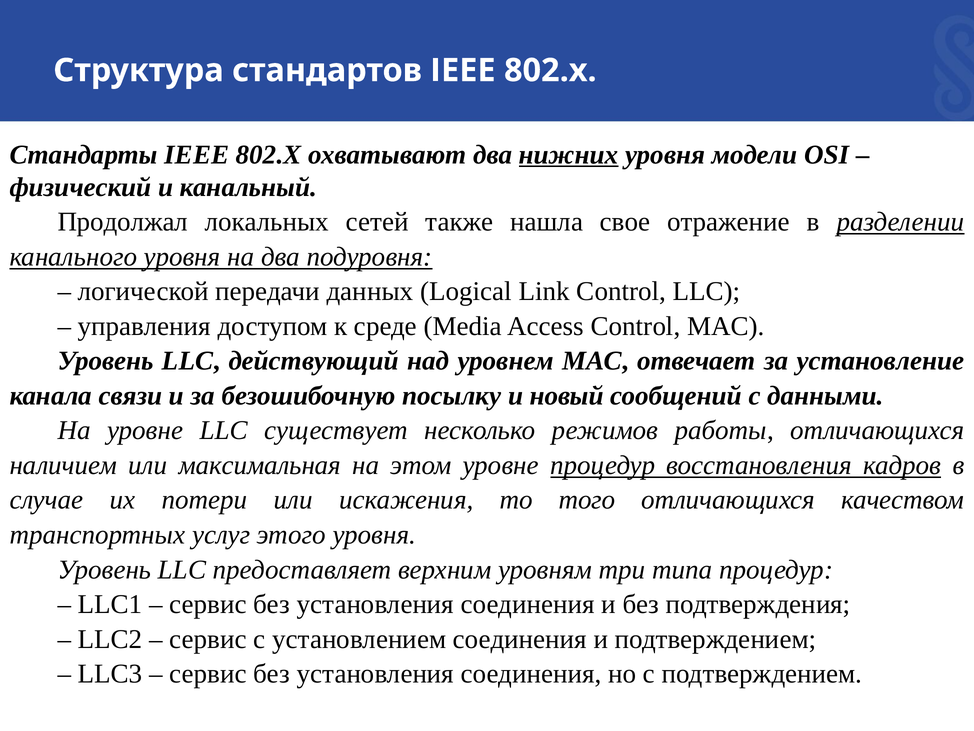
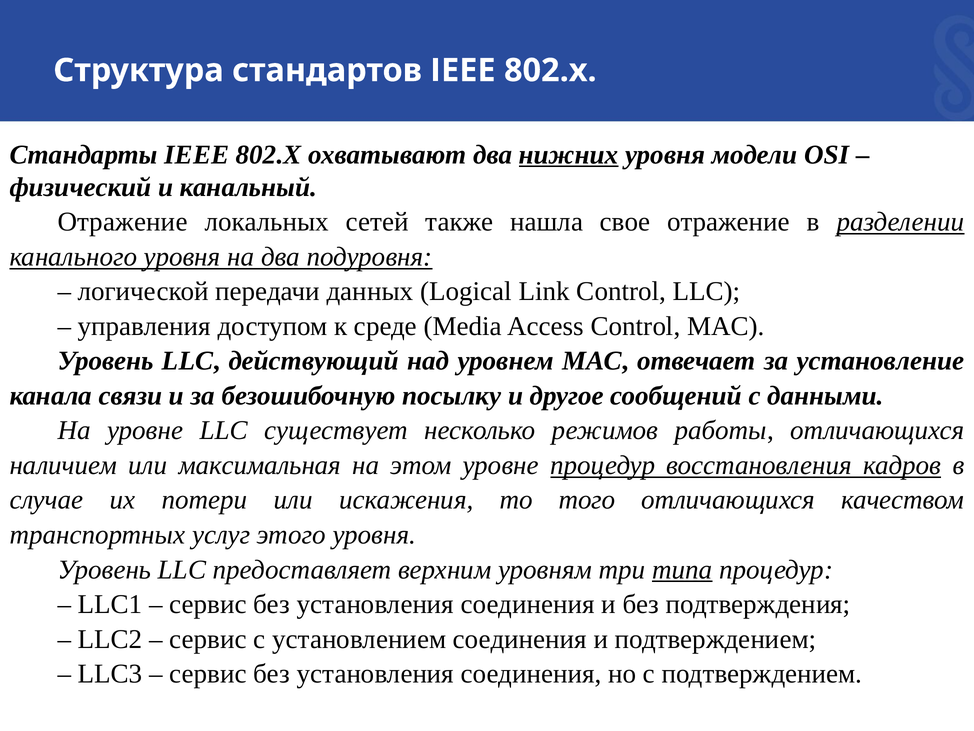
Продолжал at (123, 222): Продолжал -> Отражение
новый: новый -> другое
типа underline: none -> present
